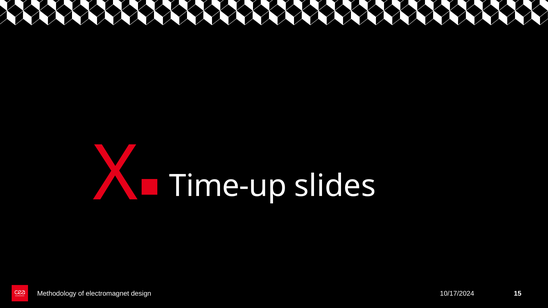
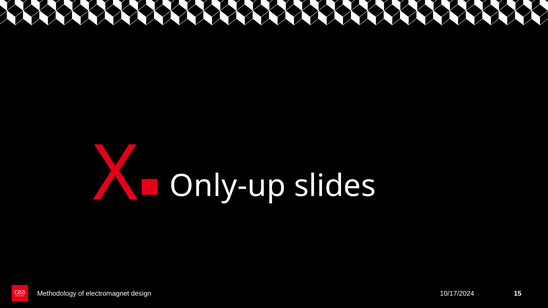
Time-up: Time-up -> Only-up
